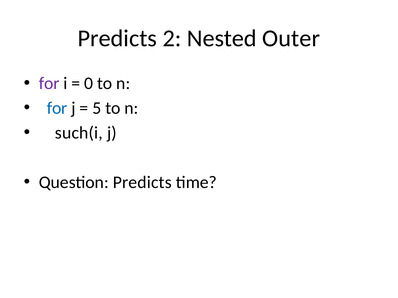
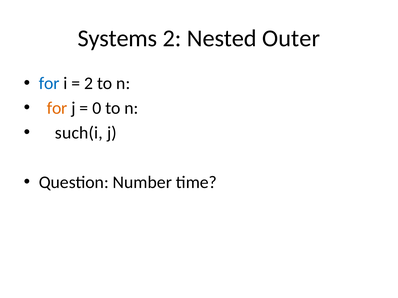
Predicts at (117, 39): Predicts -> Systems
for at (49, 83) colour: purple -> blue
0 at (89, 83): 0 -> 2
for at (57, 108) colour: blue -> orange
5: 5 -> 0
Question Predicts: Predicts -> Number
